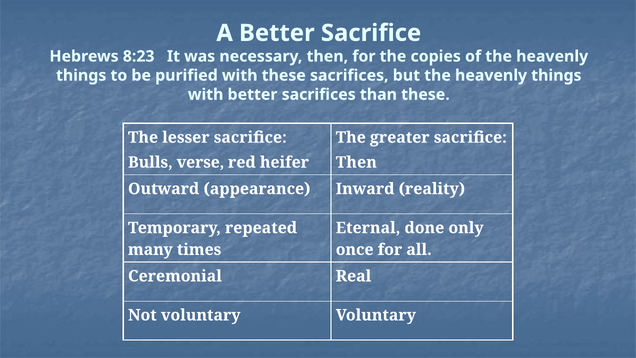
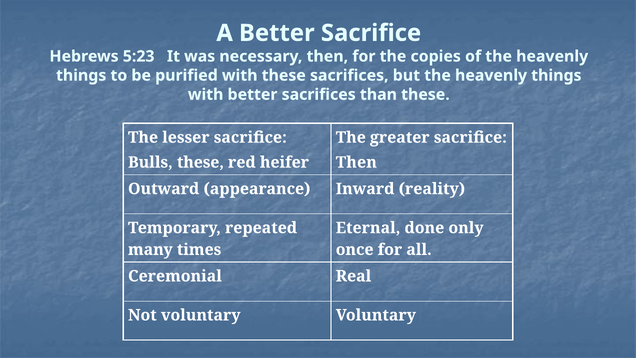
8:23: 8:23 -> 5:23
Bulls verse: verse -> these
